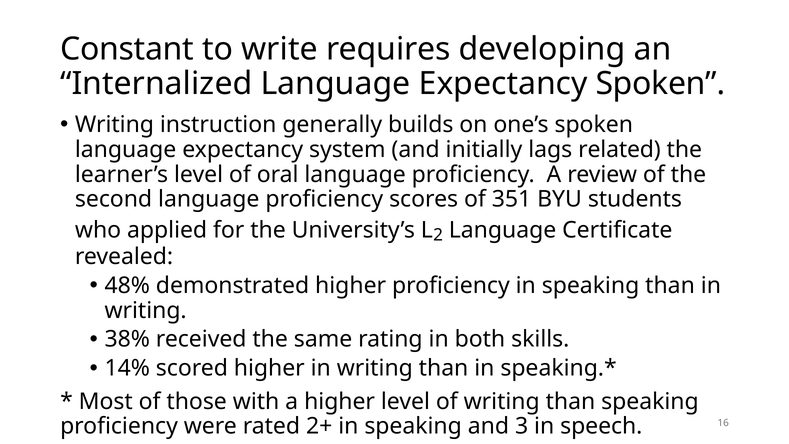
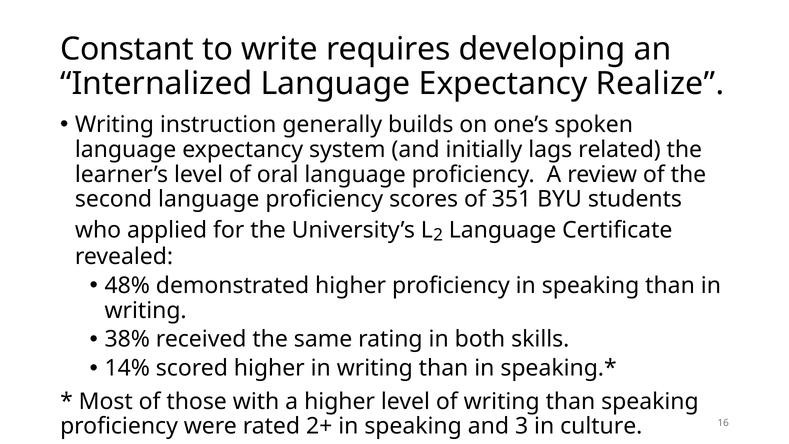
Expectancy Spoken: Spoken -> Realize
speech: speech -> culture
